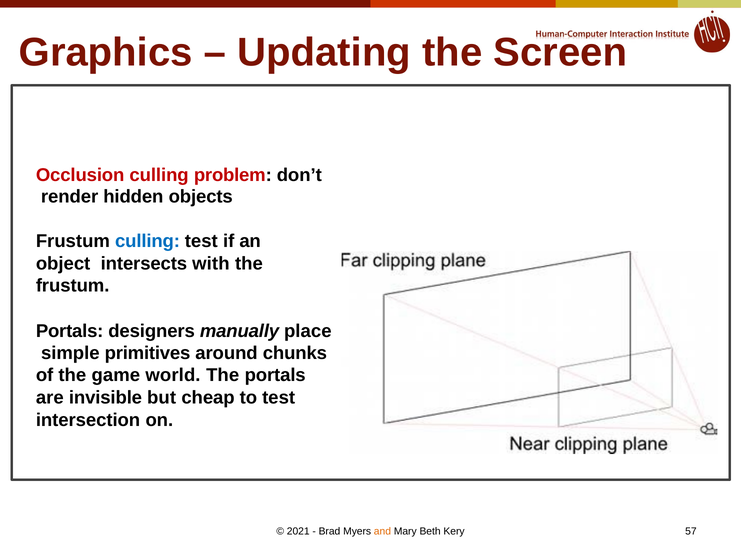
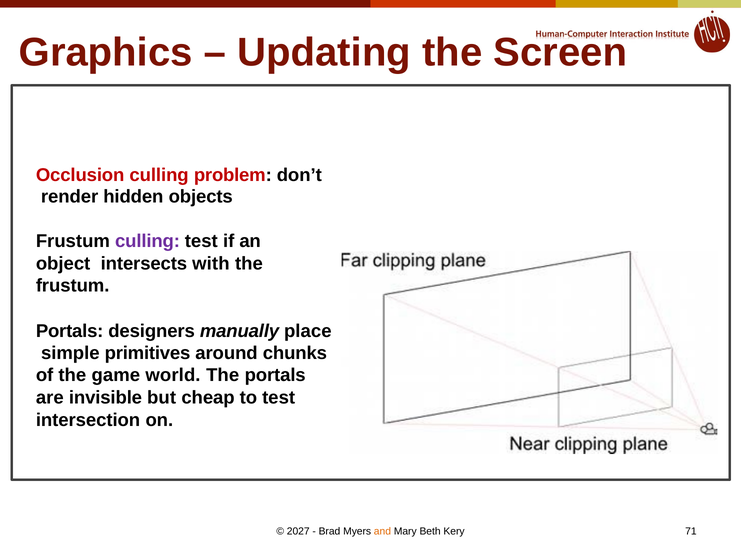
culling at (148, 241) colour: blue -> purple
2021: 2021 -> 2027
57: 57 -> 71
